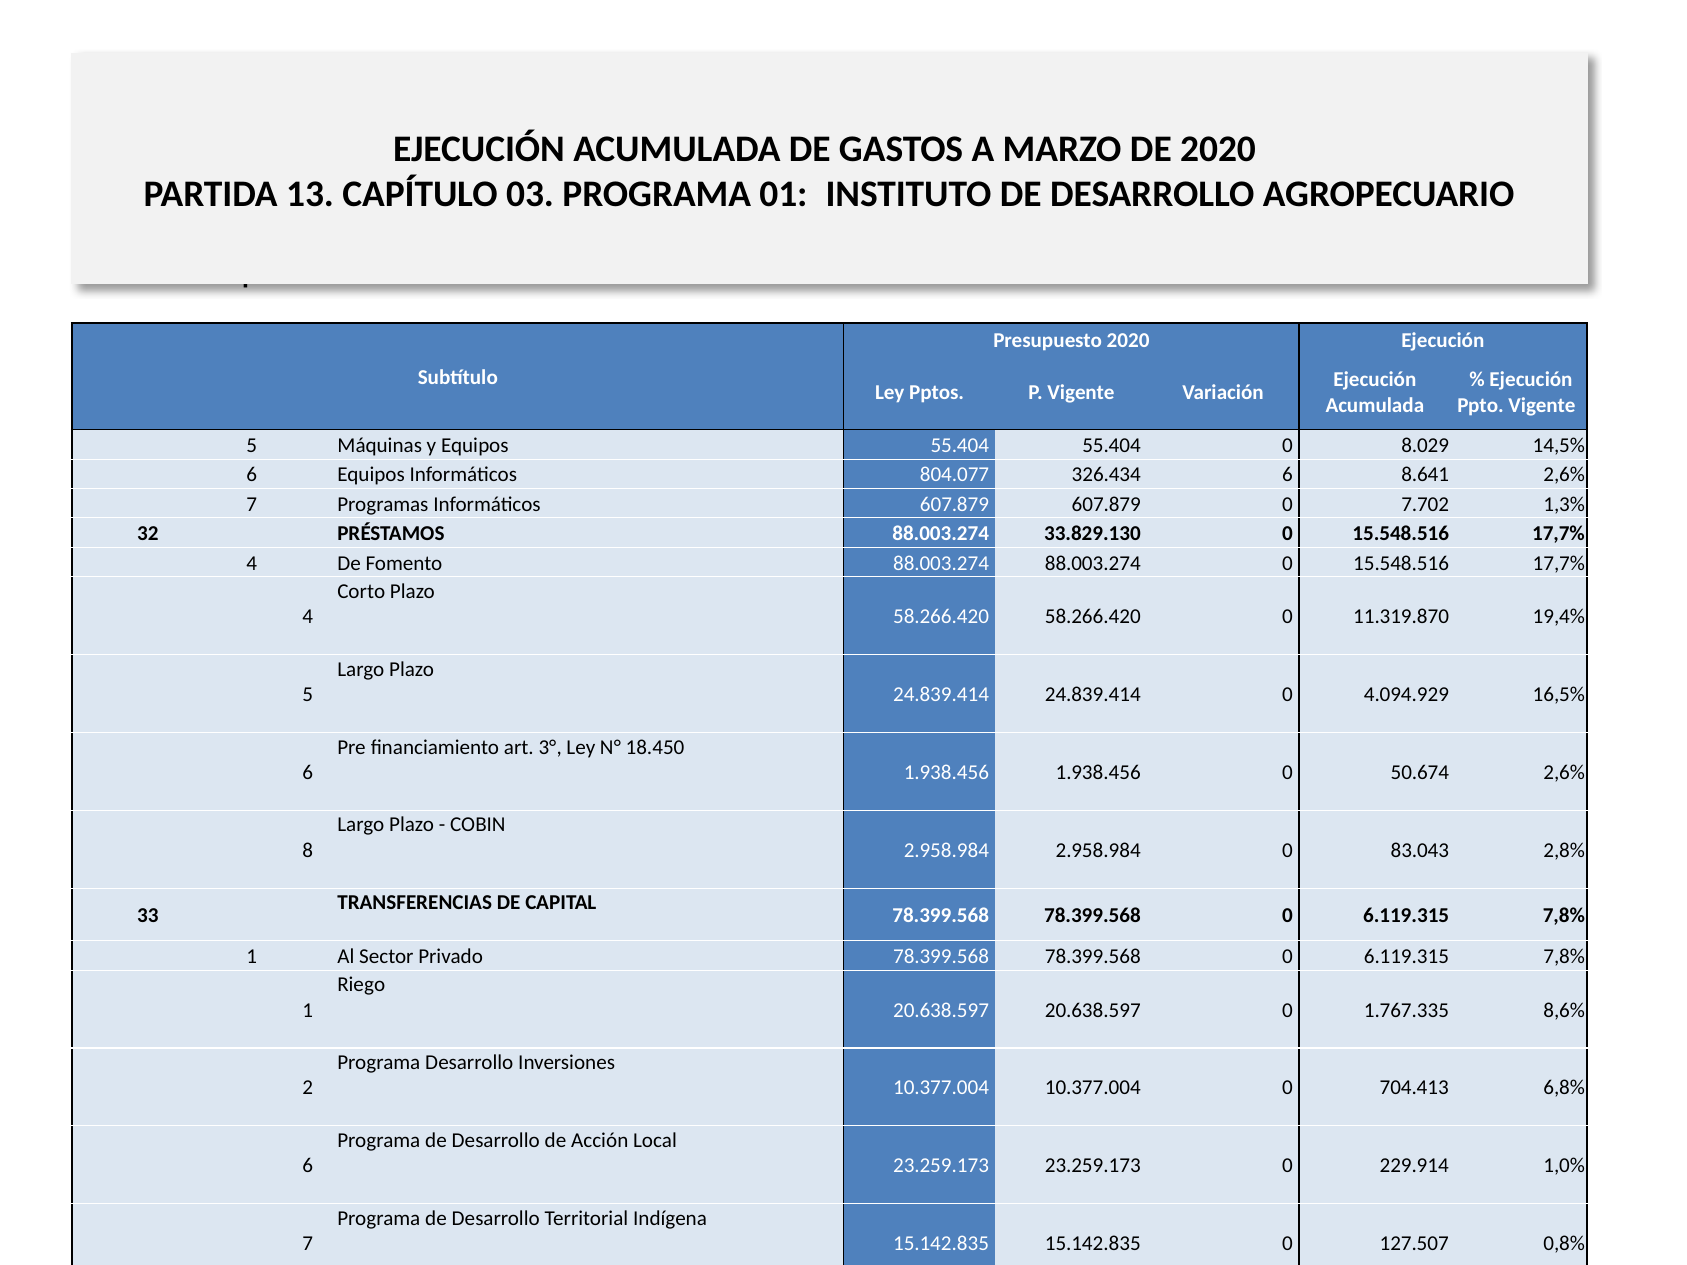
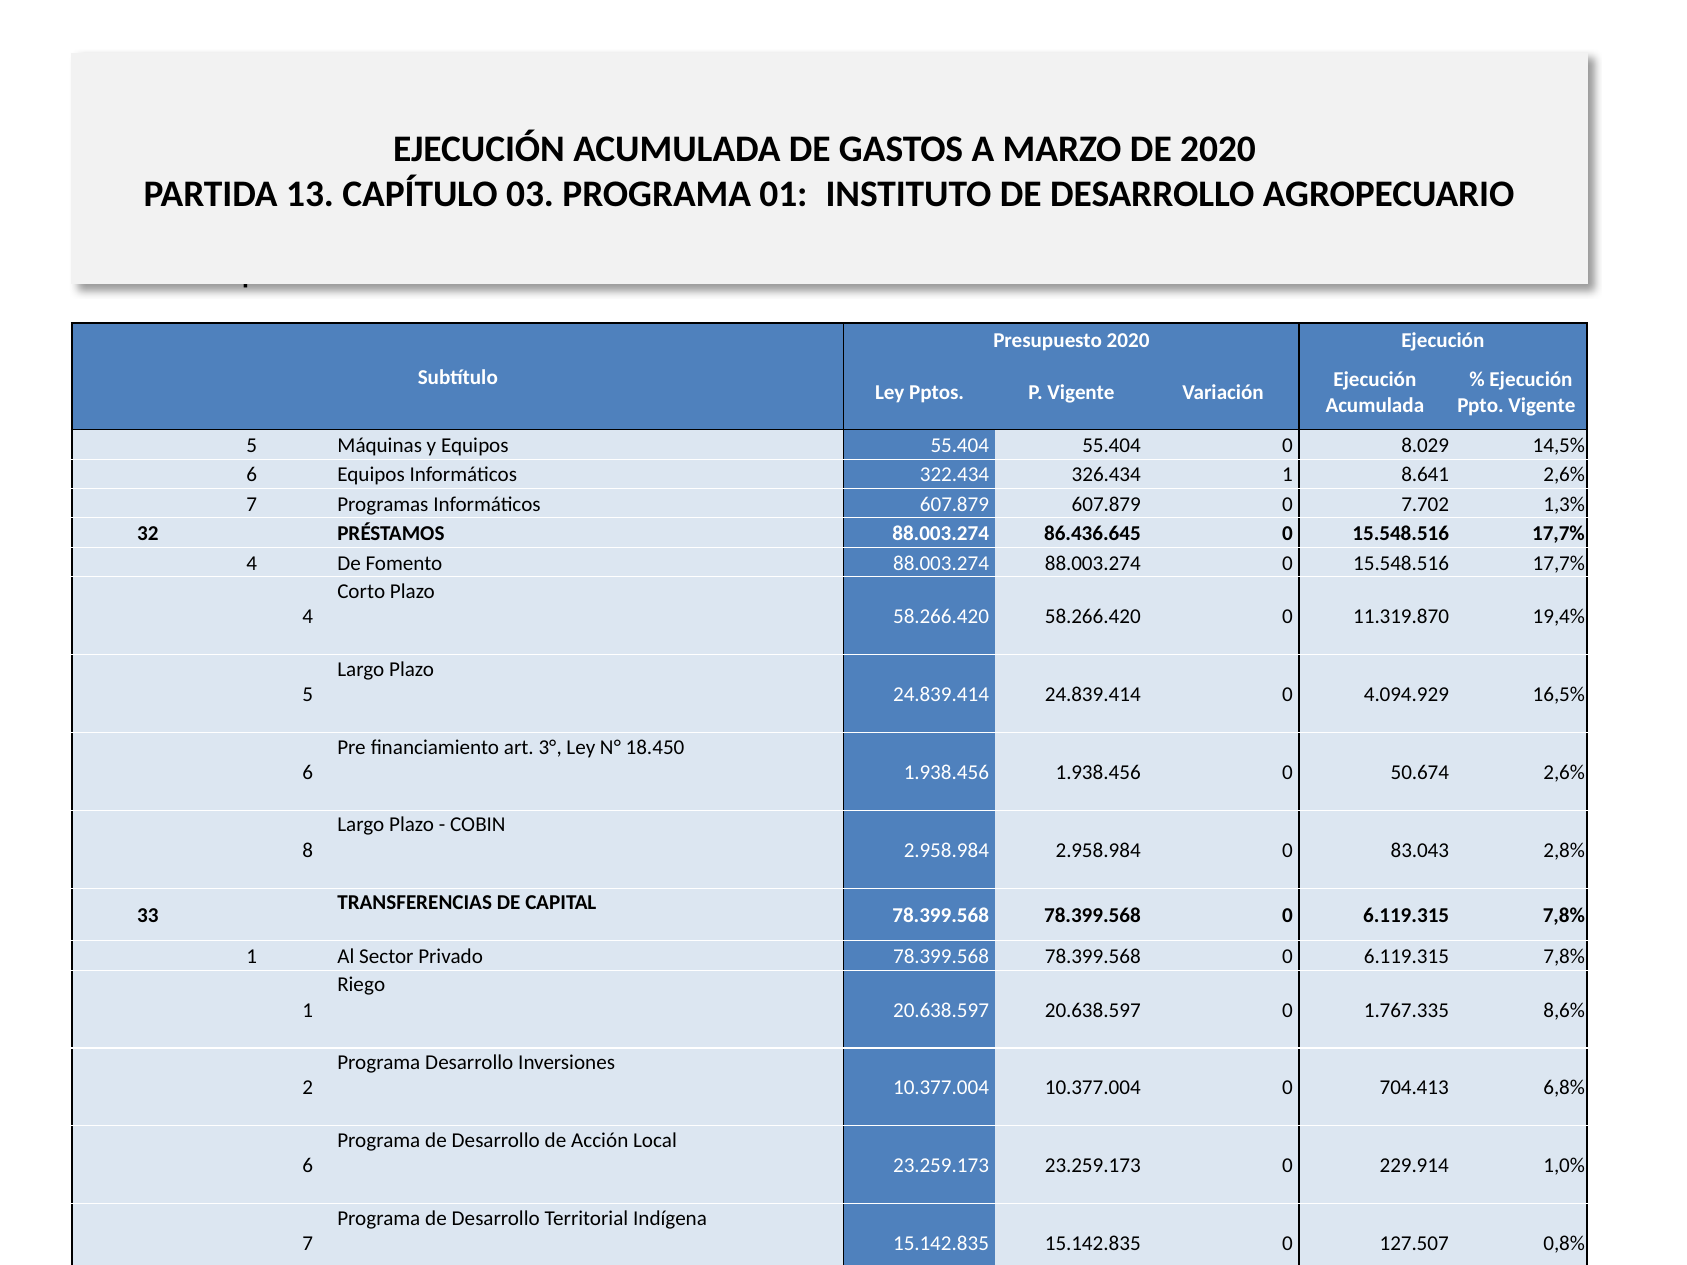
804.077: 804.077 -> 322.434
326.434 6: 6 -> 1
33.829.130: 33.829.130 -> 86.436.645
